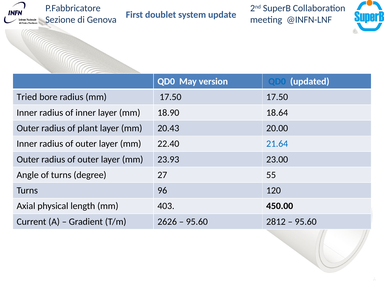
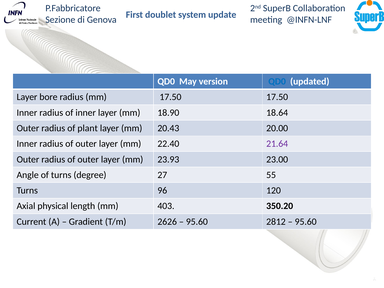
Tried at (27, 97): Tried -> Layer
21.64 colour: blue -> purple
450.00: 450.00 -> 350.20
